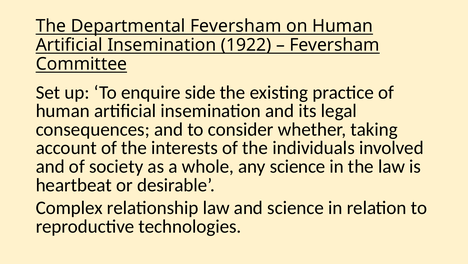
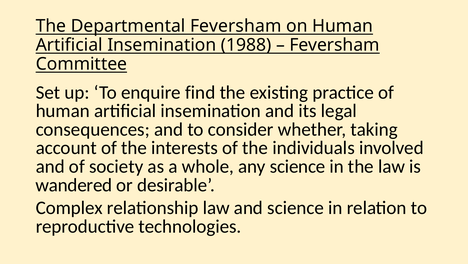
1922: 1922 -> 1988
side: side -> find
heartbeat: heartbeat -> wandered
